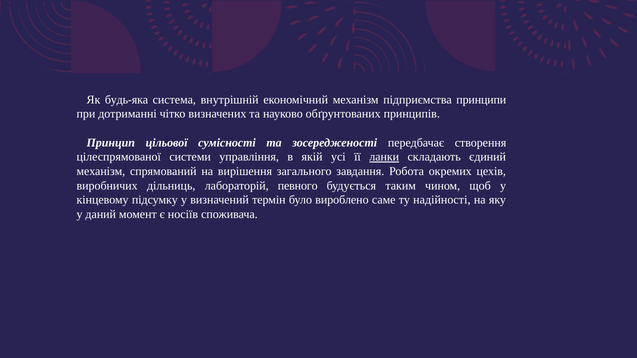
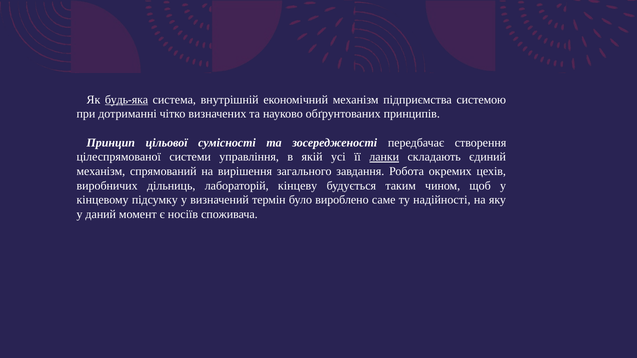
будь-яка underline: none -> present
принципи: принципи -> системою
певного: певного -> кінцеву
